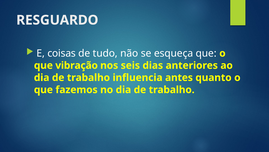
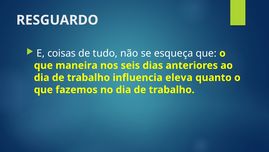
vibração: vibração -> maneira
antes: antes -> eleva
